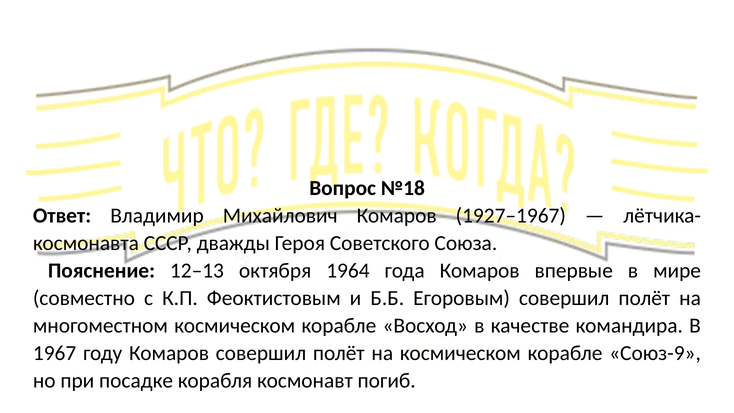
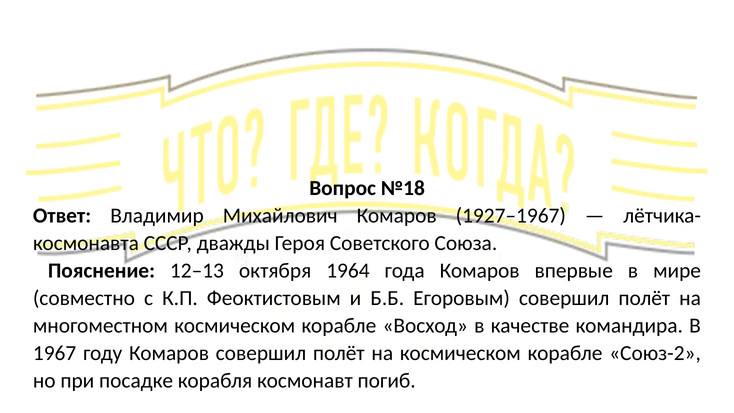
Союз-9: Союз-9 -> Союз-2
